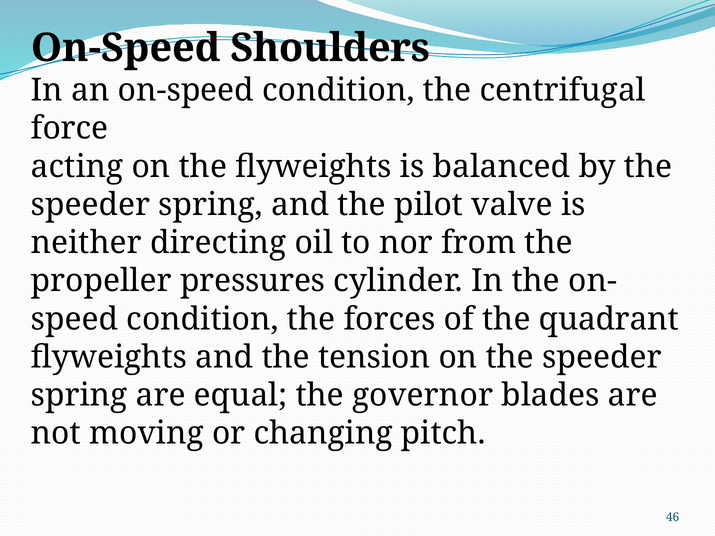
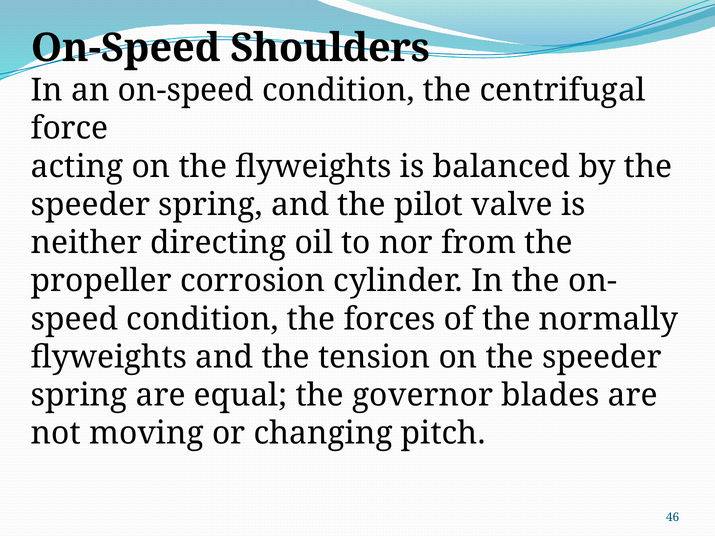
pressures: pressures -> corrosion
quadrant: quadrant -> normally
